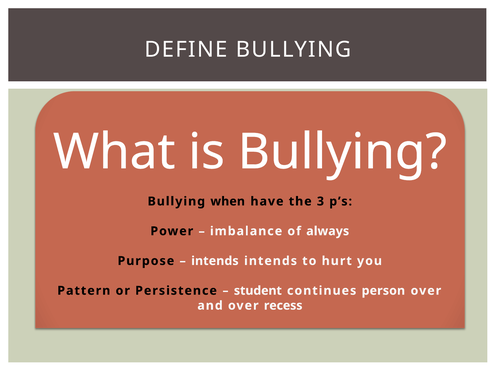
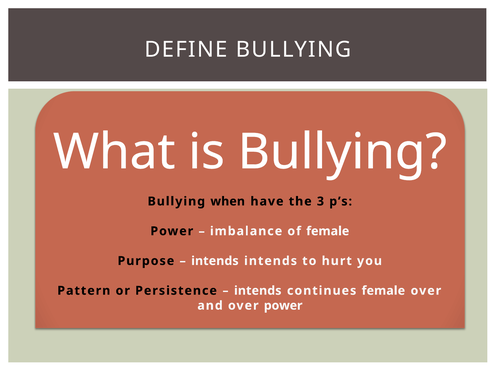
of always: always -> female
student at (258, 291): student -> intends
continues person: person -> female
over recess: recess -> power
